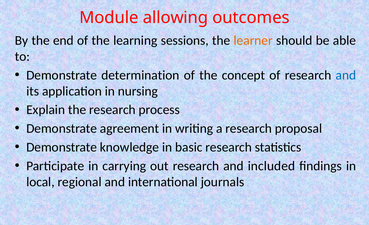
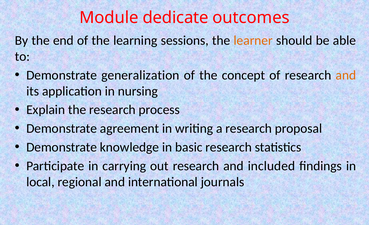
allowing: allowing -> dedicate
determination: determination -> generalization
and at (346, 75) colour: blue -> orange
